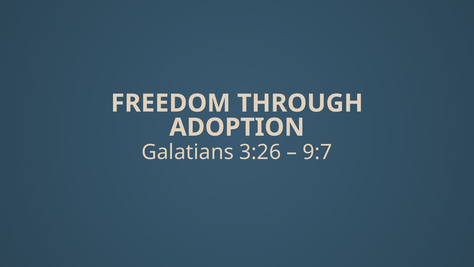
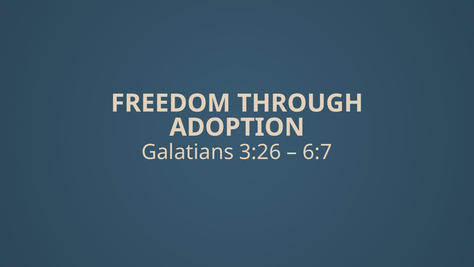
9:7: 9:7 -> 6:7
